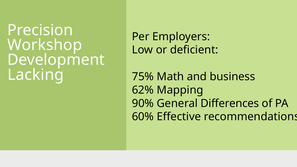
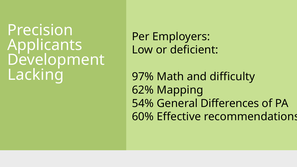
Workshop: Workshop -> Applicants
75%: 75% -> 97%
business: business -> difficulty
90%: 90% -> 54%
